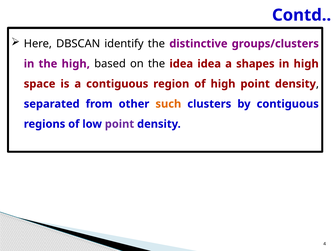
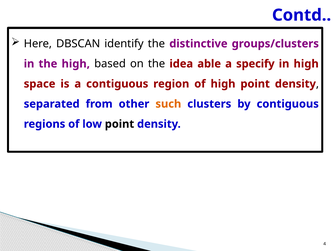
idea idea: idea -> able
shapes: shapes -> specify
point at (119, 124) colour: purple -> black
